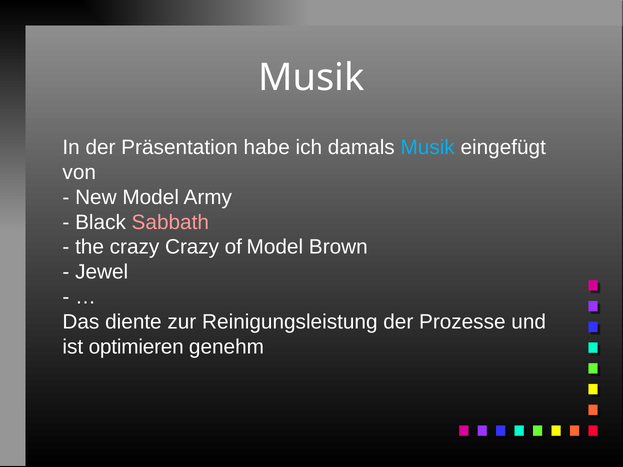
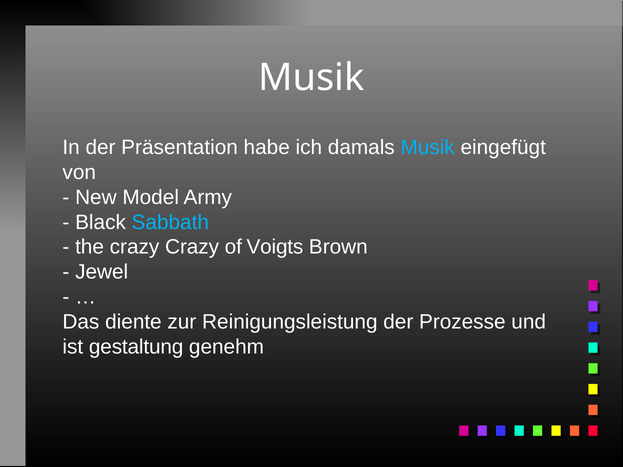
Sabbath colour: pink -> light blue
of Model: Model -> Voigts
optimieren: optimieren -> gestaltung
